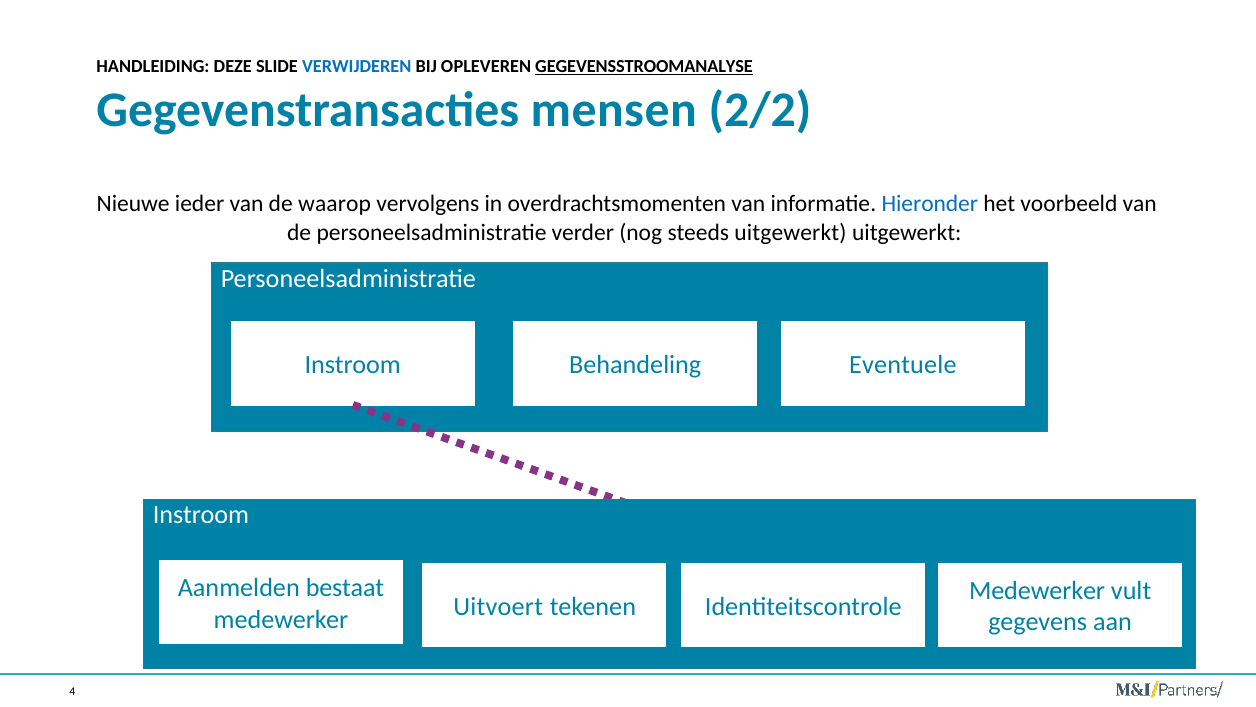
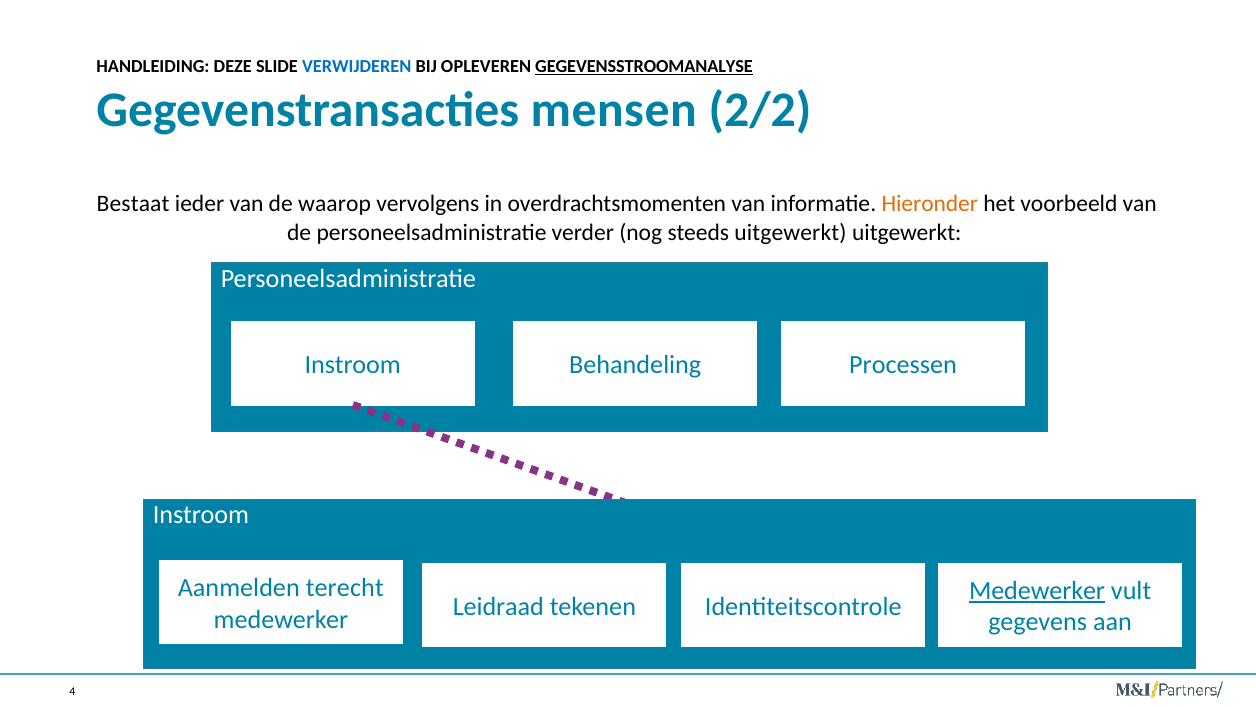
Nieuwe: Nieuwe -> Bestaat
Hieronder colour: blue -> orange
Eventuele: Eventuele -> Processen
bestaat: bestaat -> terecht
Medewerker at (1037, 590) underline: none -> present
Uitvoert: Uitvoert -> Leidraad
